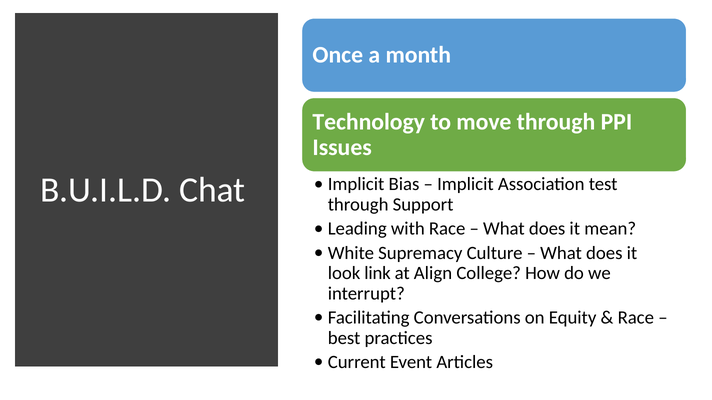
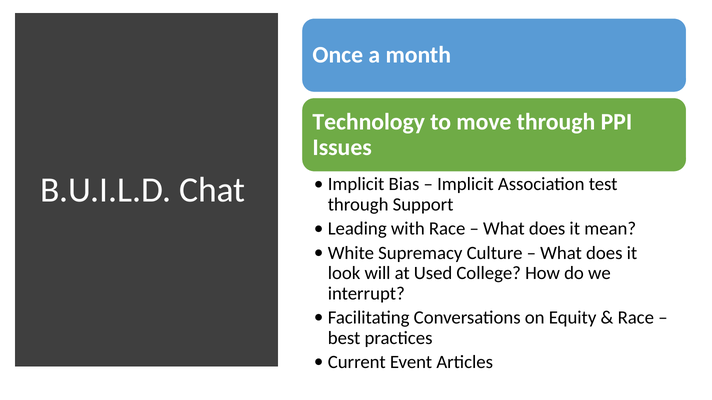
link: link -> will
Align: Align -> Used
